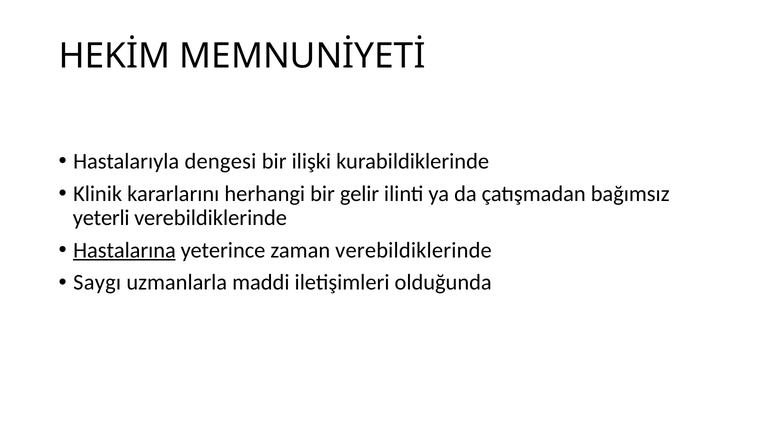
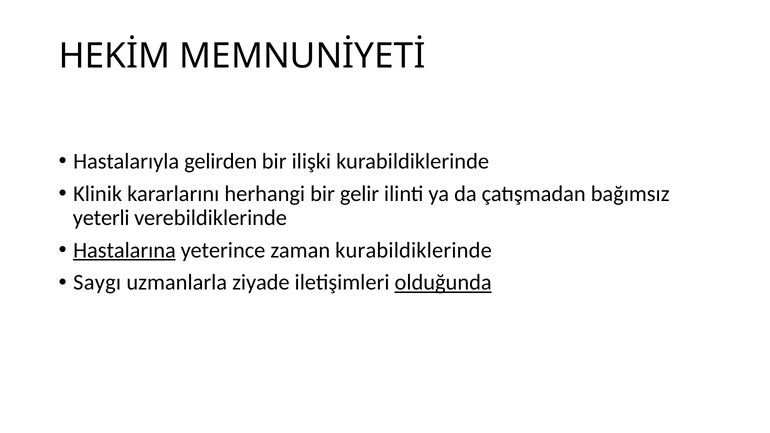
dengesi: dengesi -> gelirden
zaman verebildiklerinde: verebildiklerinde -> kurabildiklerinde
maddi: maddi -> ziyade
olduğunda underline: none -> present
